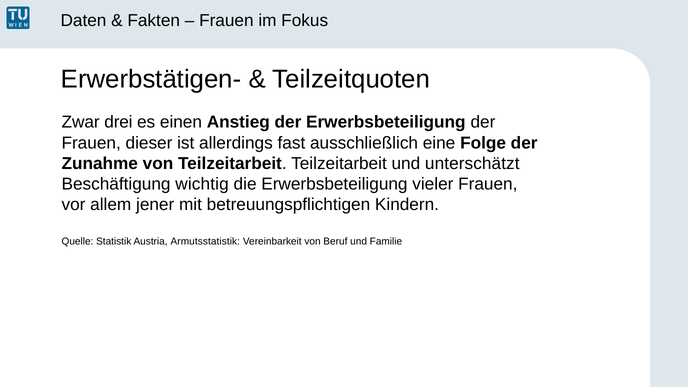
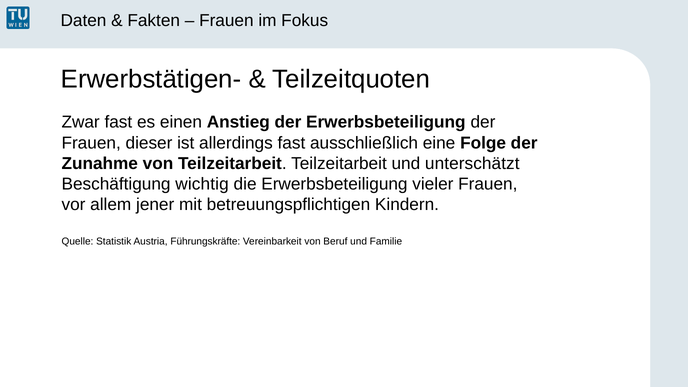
Zwar drei: drei -> fast
Armutsstatistik: Armutsstatistik -> Führungskräfte
